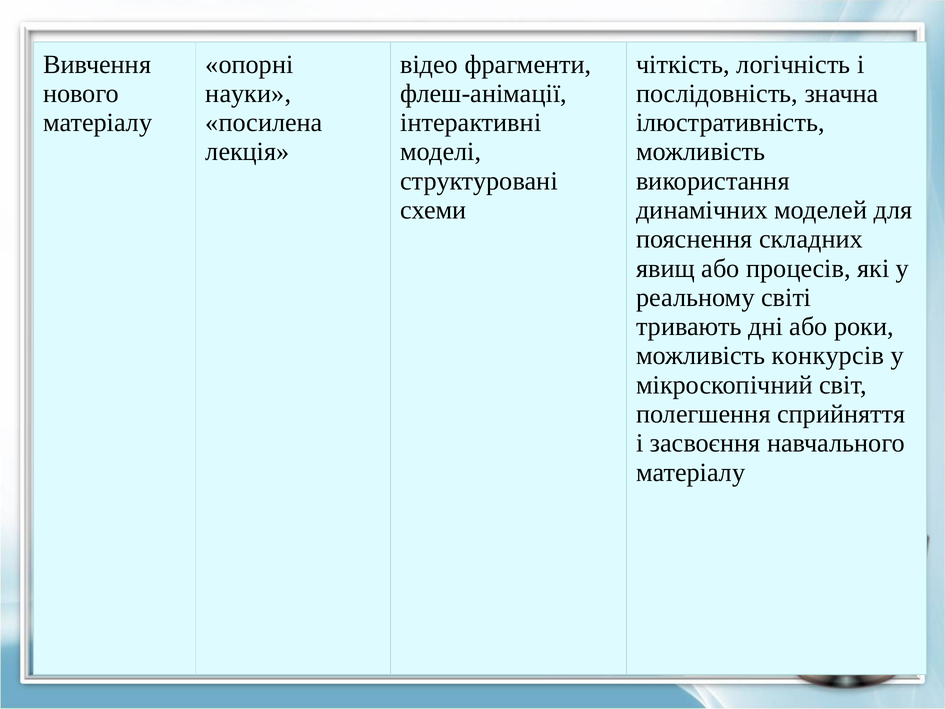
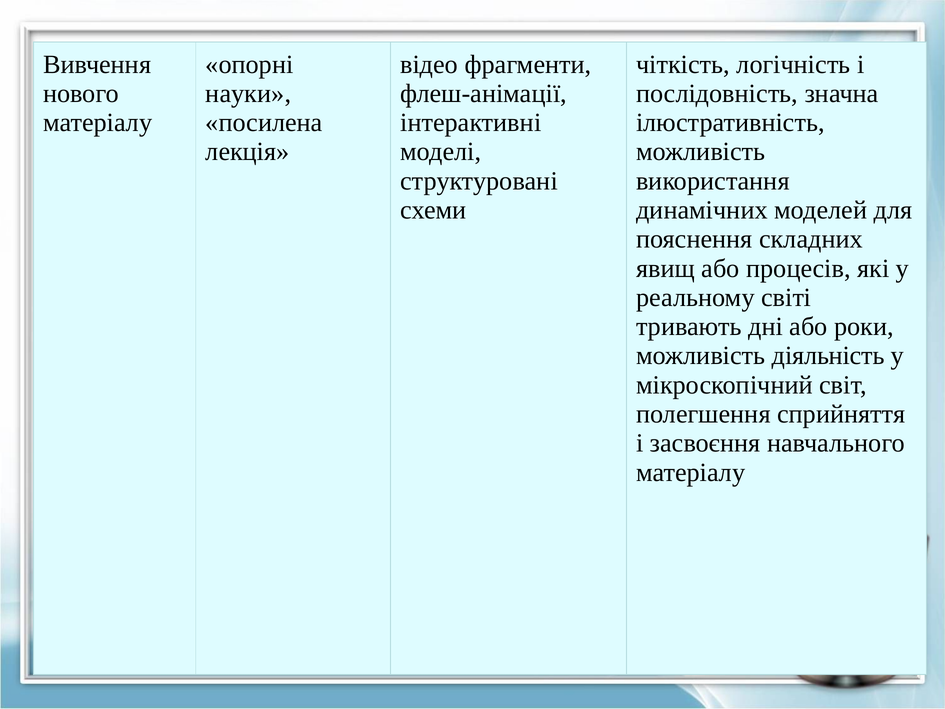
конкурсів: конкурсів -> діяльність
